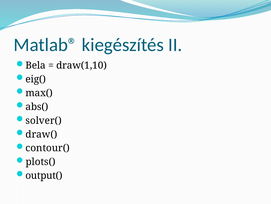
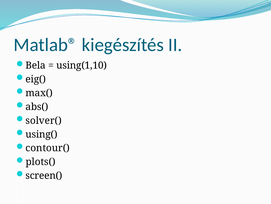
draw(1,10: draw(1,10 -> using(1,10
draw(: draw( -> using(
output(: output( -> screen(
